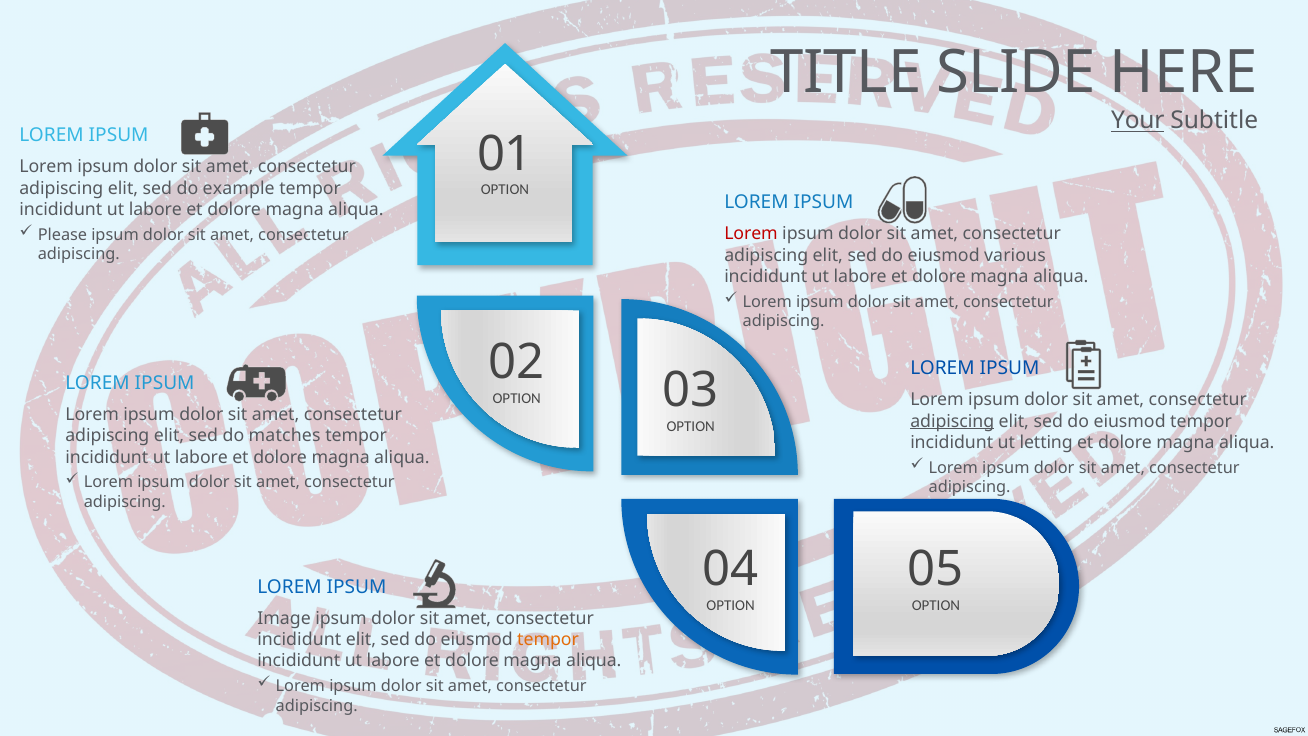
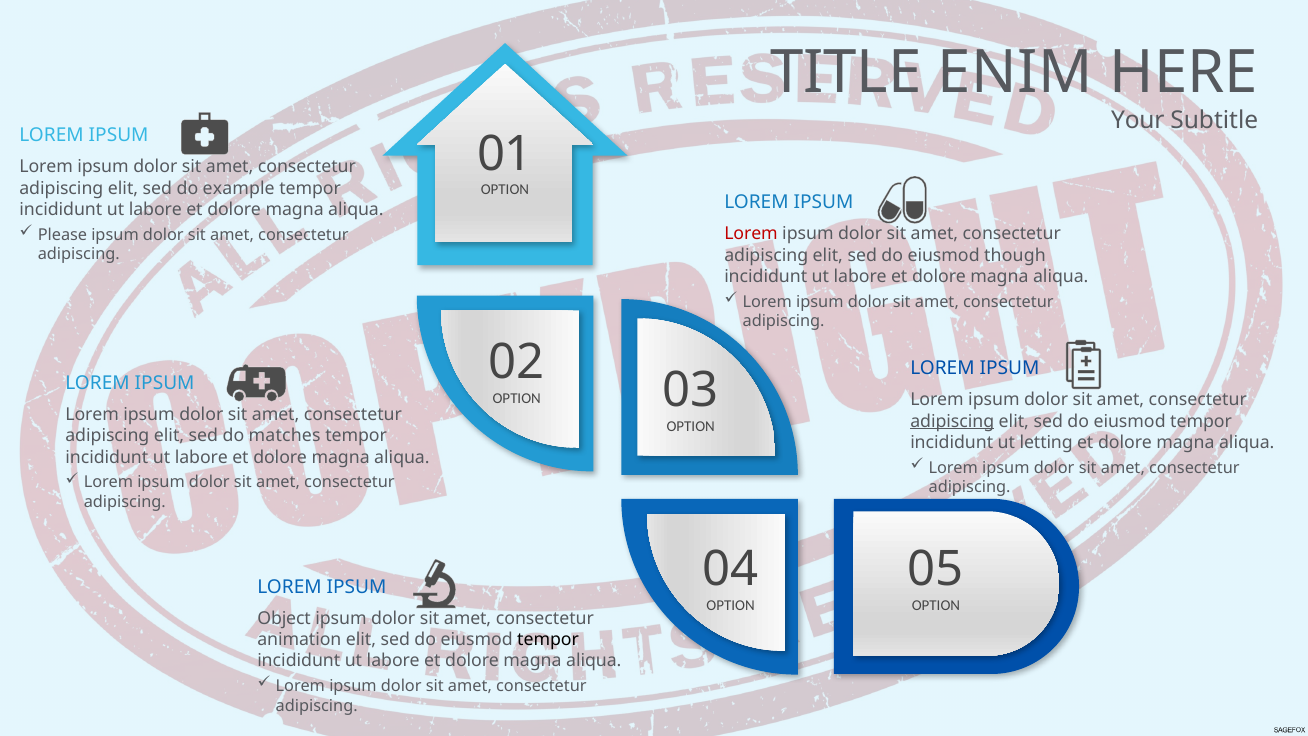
SLIDE: SLIDE -> ENIM
Your underline: present -> none
various: various -> though
Image: Image -> Object
incididunt at (299, 639): incididunt -> animation
tempor at (548, 639) colour: orange -> black
